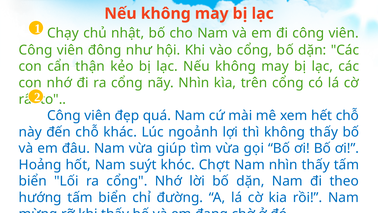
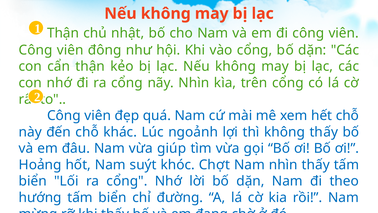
Chạy at (63, 33): Chạy -> Thận
